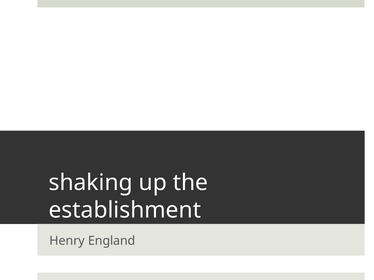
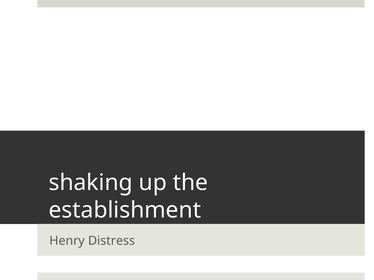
England: England -> Distress
